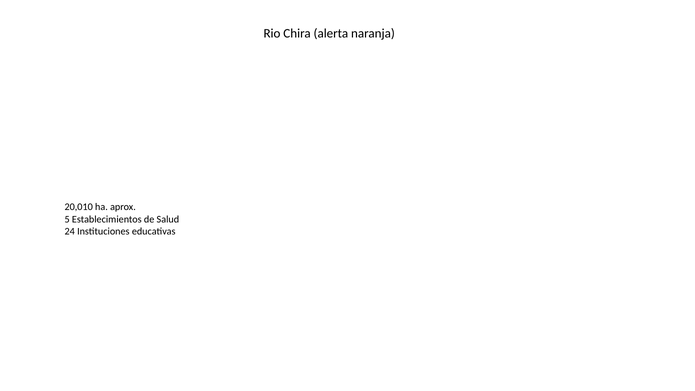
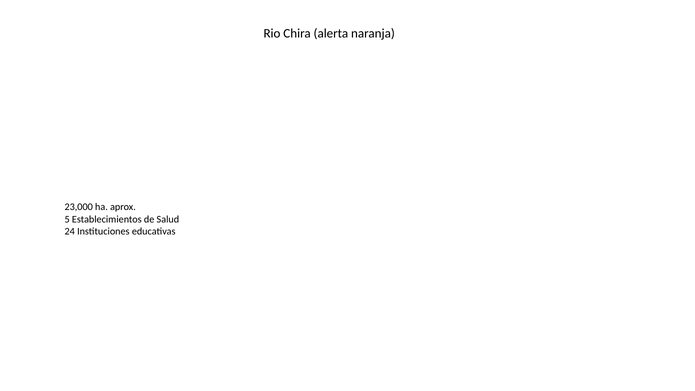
20,010: 20,010 -> 23,000
